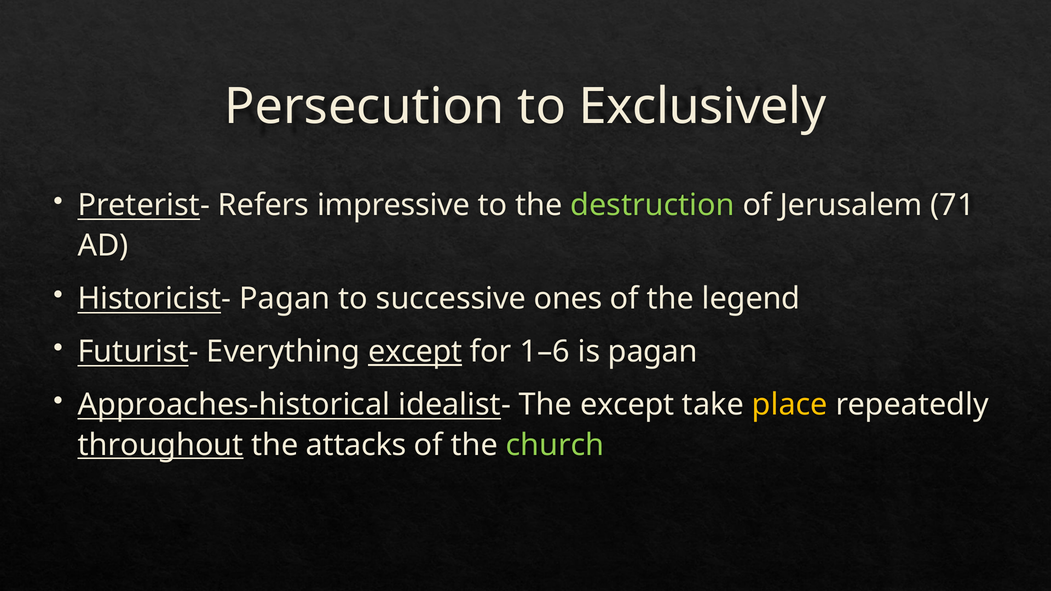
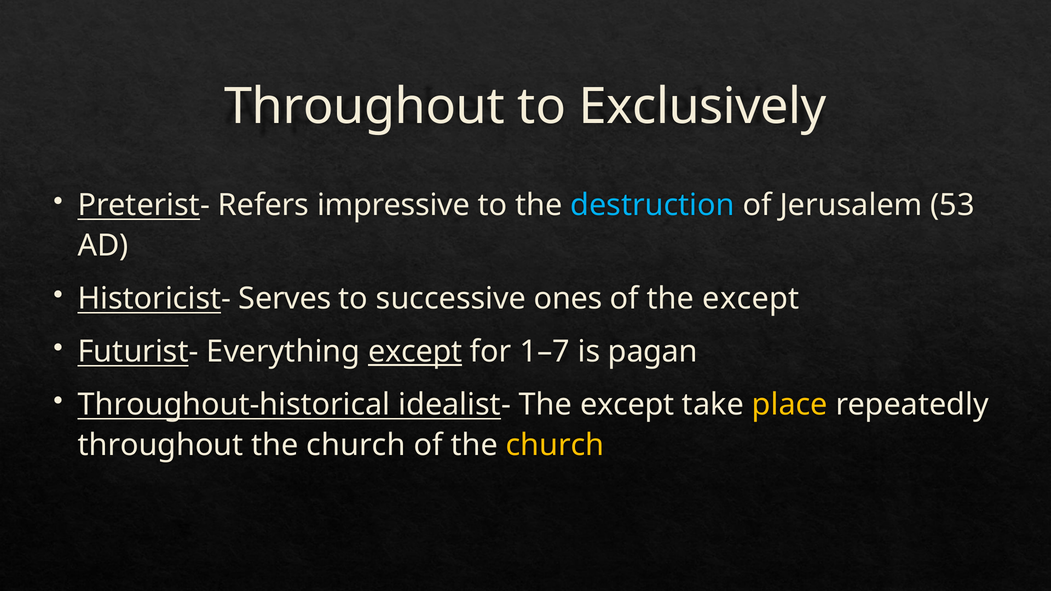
Persecution at (364, 106): Persecution -> Throughout
destruction colour: light green -> light blue
71: 71 -> 53
Historicist- Pagan: Pagan -> Serves
of the legend: legend -> except
1–6: 1–6 -> 1–7
Approaches-historical: Approaches-historical -> Throughout-historical
throughout at (161, 445) underline: present -> none
attacks at (356, 445): attacks -> church
church at (555, 445) colour: light green -> yellow
